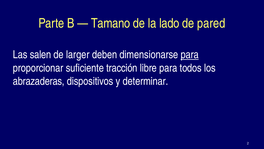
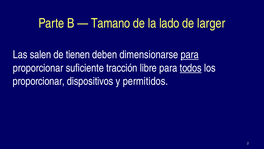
pared: pared -> larger
larger: larger -> tienen
todos underline: none -> present
abrazaderas at (39, 81): abrazaderas -> proporcionar
determinar: determinar -> permitidos
